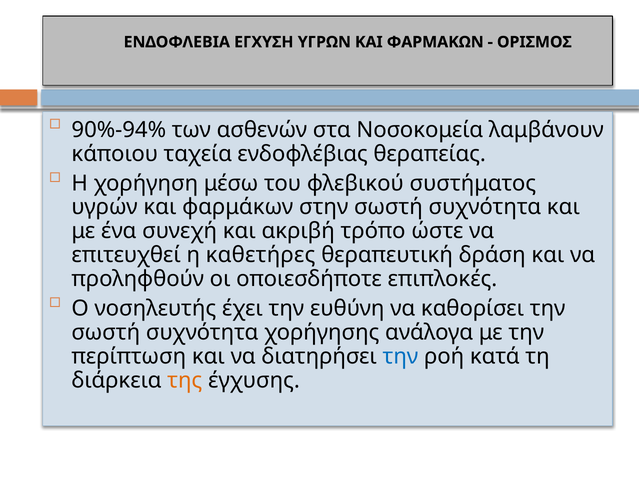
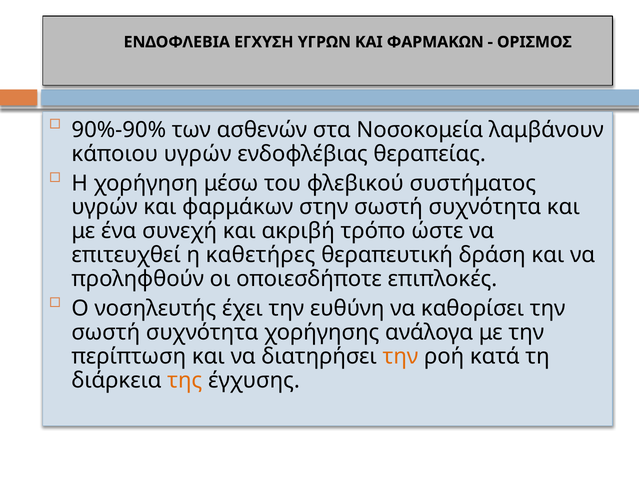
90%-94%: 90%-94% -> 90%-90%
κάποιου ταχεία: ταχεία -> υγρών
την at (400, 357) colour: blue -> orange
